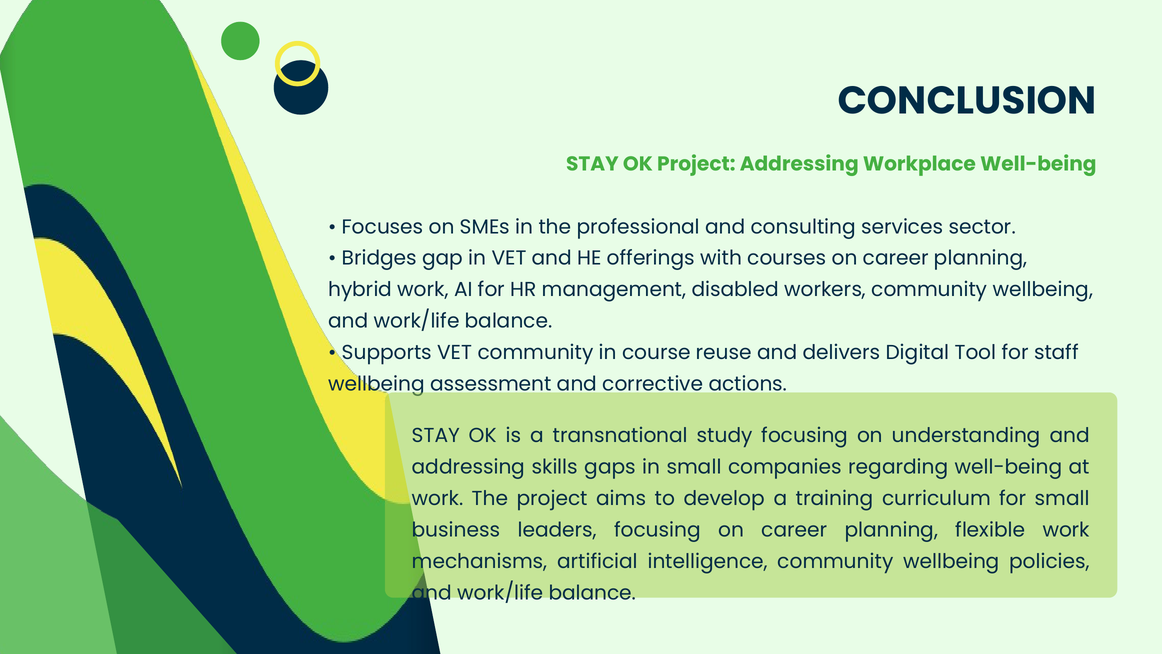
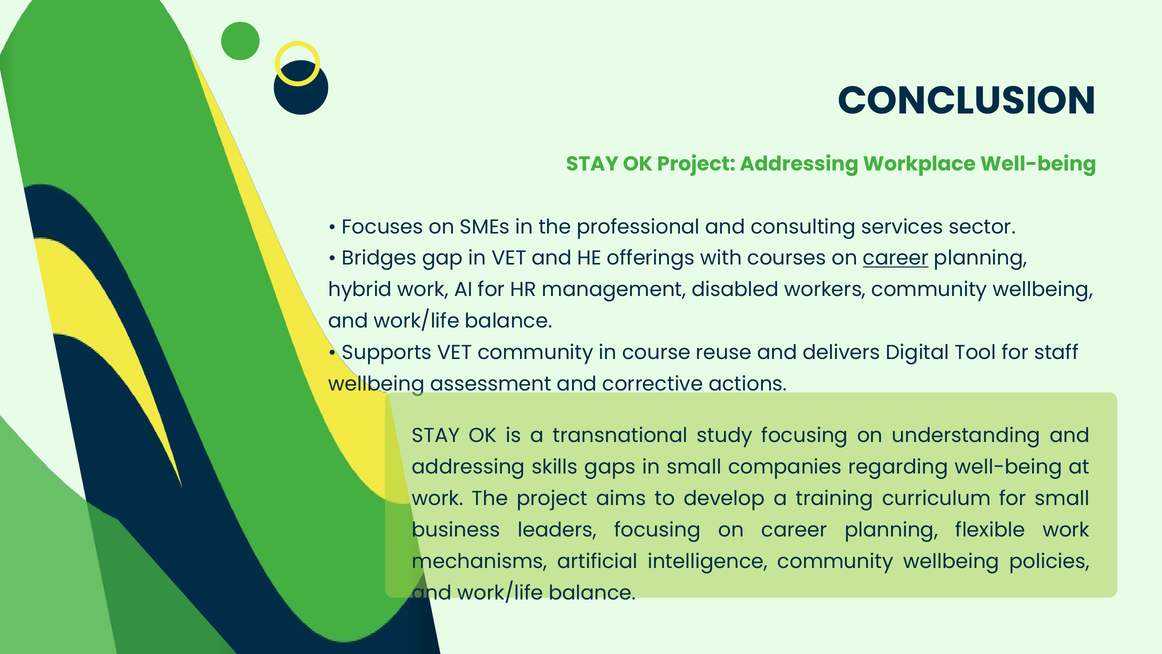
career at (896, 258) underline: none -> present
